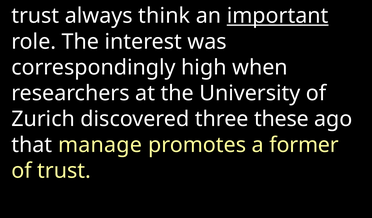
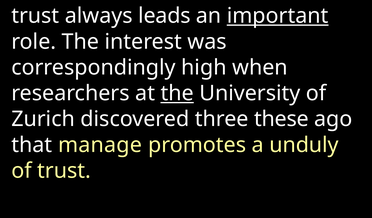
think: think -> leads
the at (177, 93) underline: none -> present
former: former -> unduly
